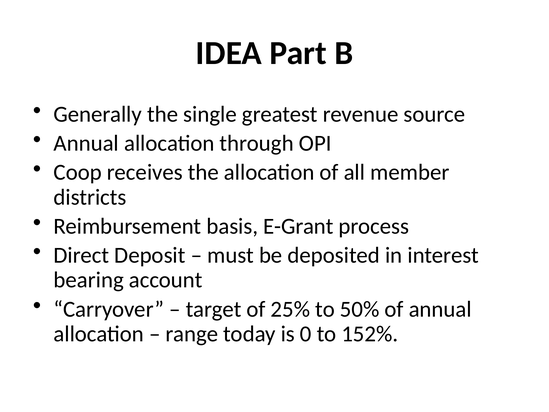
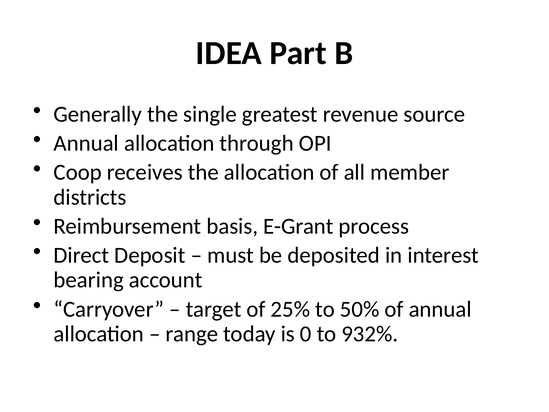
152%: 152% -> 932%
